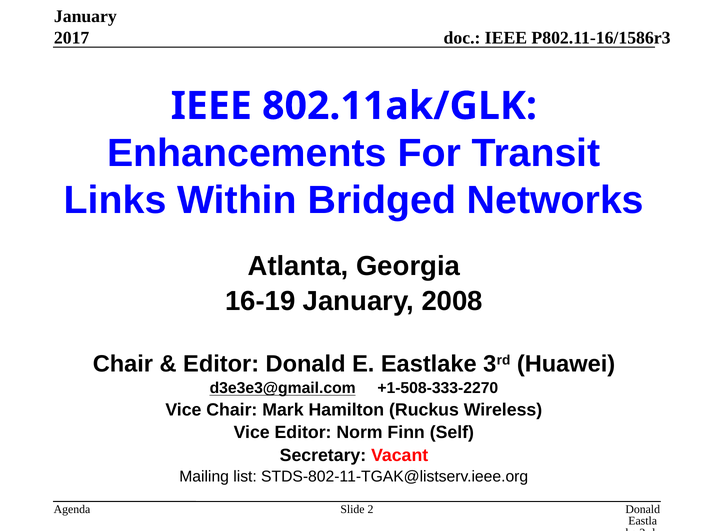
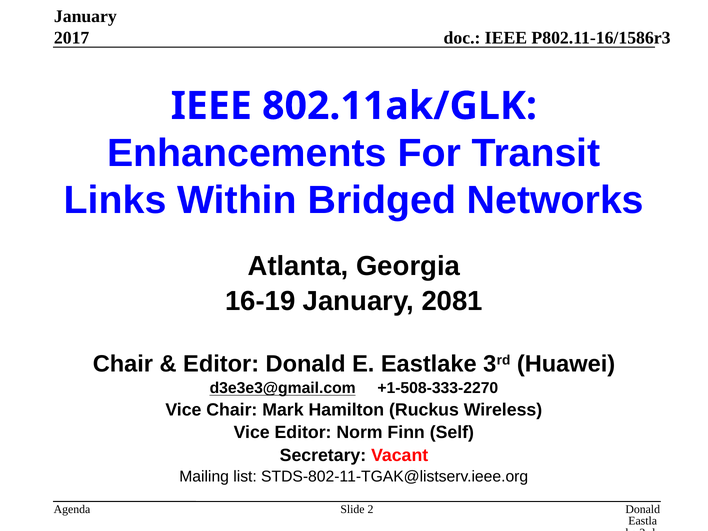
2008: 2008 -> 2081
